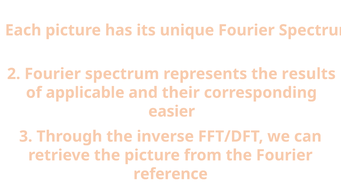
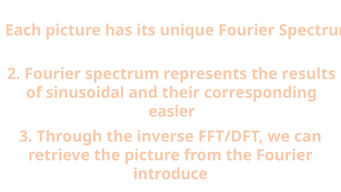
applicable: applicable -> sinusoidal
reference: reference -> introduce
